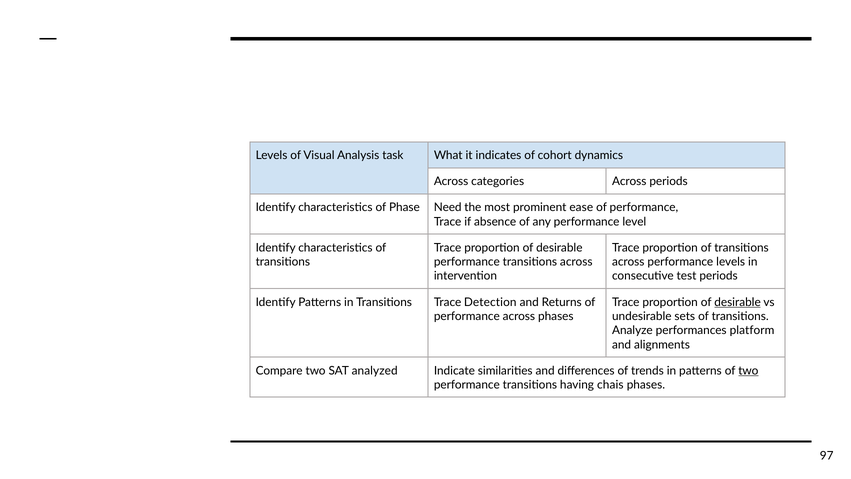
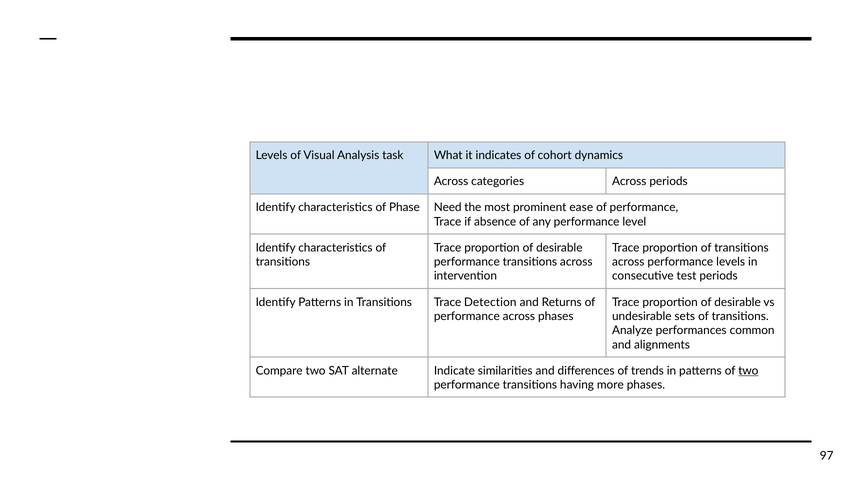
desirable at (738, 302) underline: present -> none
platform: platform -> common
analyzed: analyzed -> alternate
chais: chais -> more
